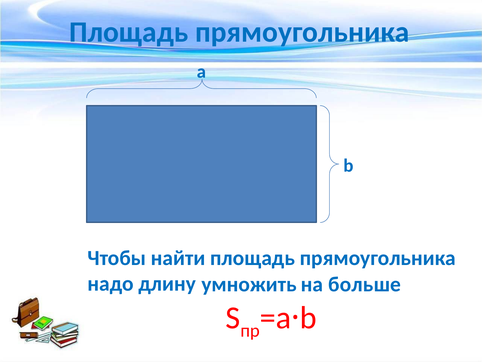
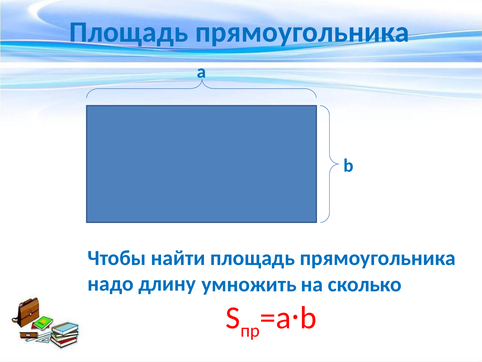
больше: больше -> сколько
